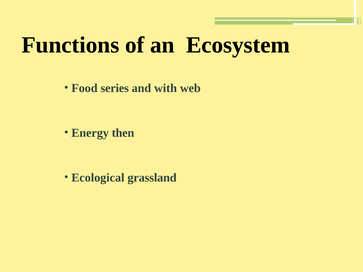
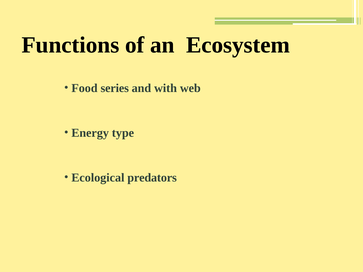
then: then -> type
grassland: grassland -> predators
